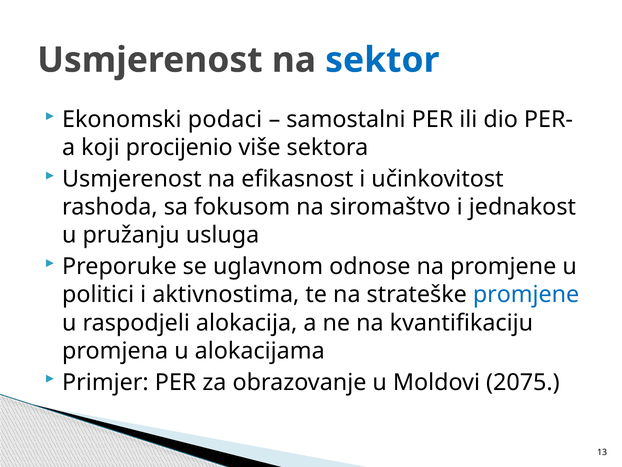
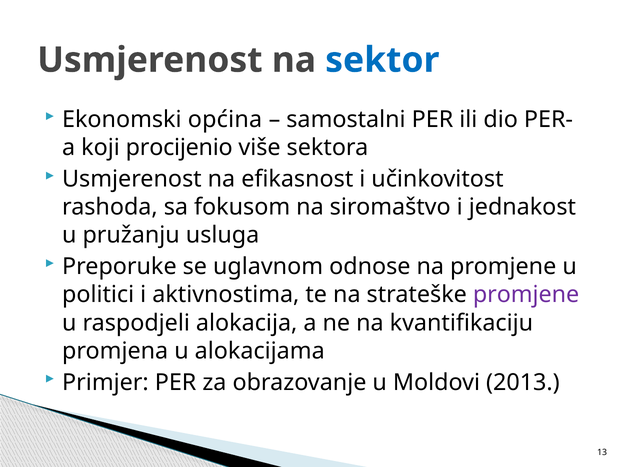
podaci: podaci -> općina
promjene at (526, 294) colour: blue -> purple
2075: 2075 -> 2013
